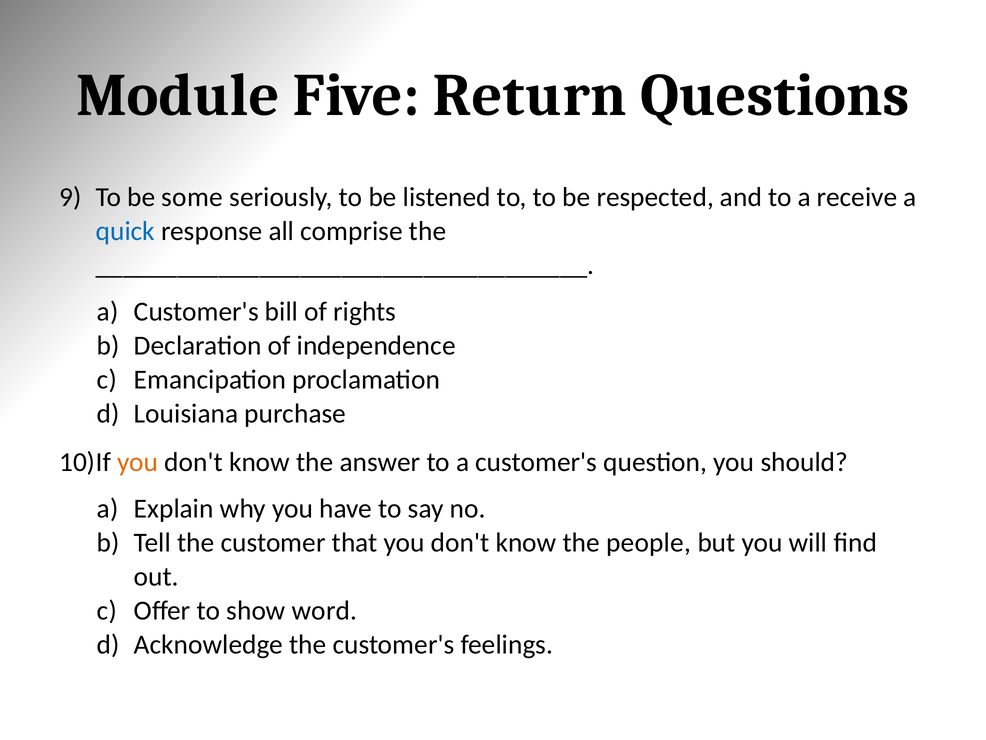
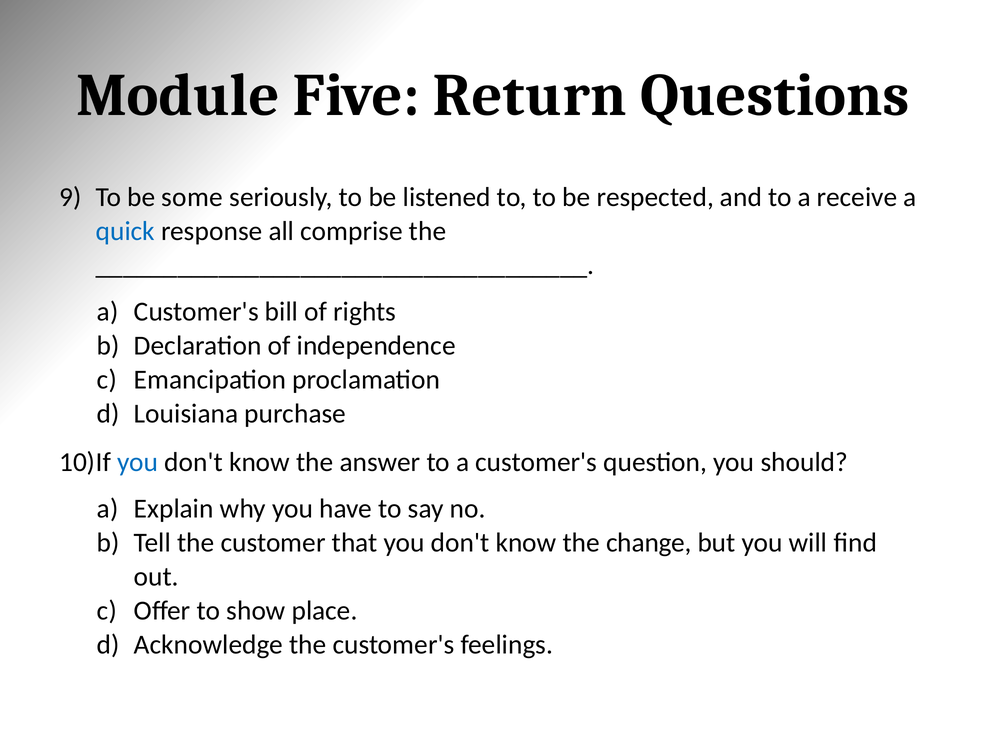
you at (138, 462) colour: orange -> blue
people: people -> change
word: word -> place
